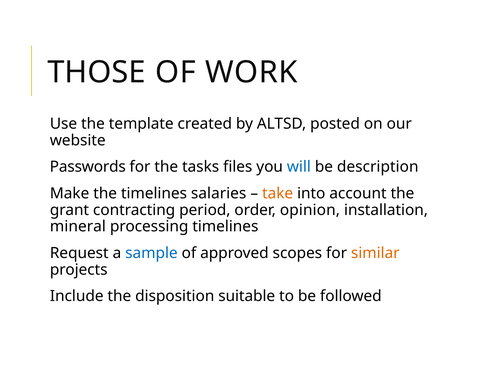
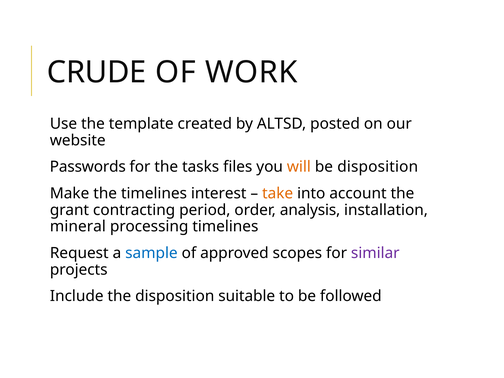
THOSE: THOSE -> CRUDE
will colour: blue -> orange
be description: description -> disposition
salaries: salaries -> interest
opinion: opinion -> analysis
similar colour: orange -> purple
